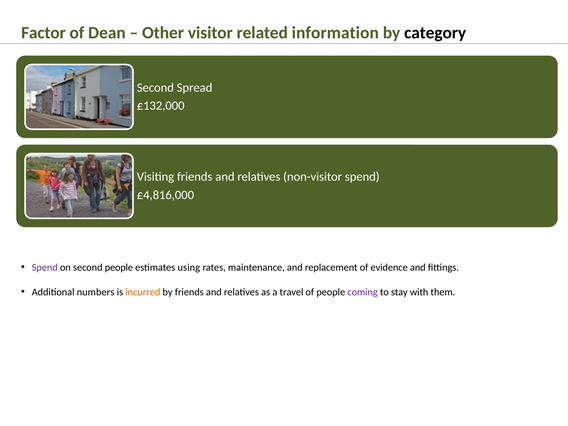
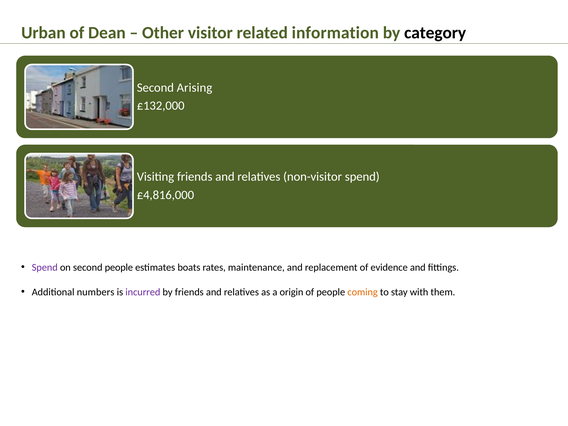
Factor: Factor -> Urban
Spread: Spread -> Arising
using: using -> boats
incurred colour: orange -> purple
travel: travel -> origin
coming colour: purple -> orange
